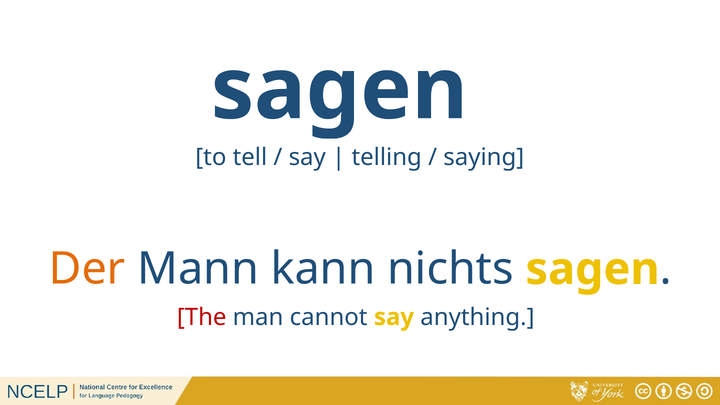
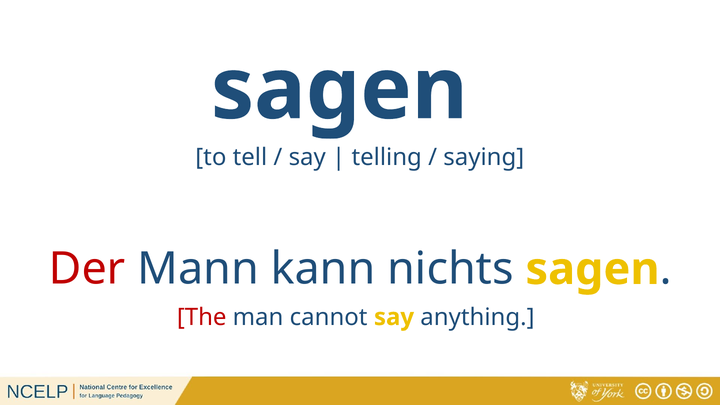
Der colour: orange -> red
